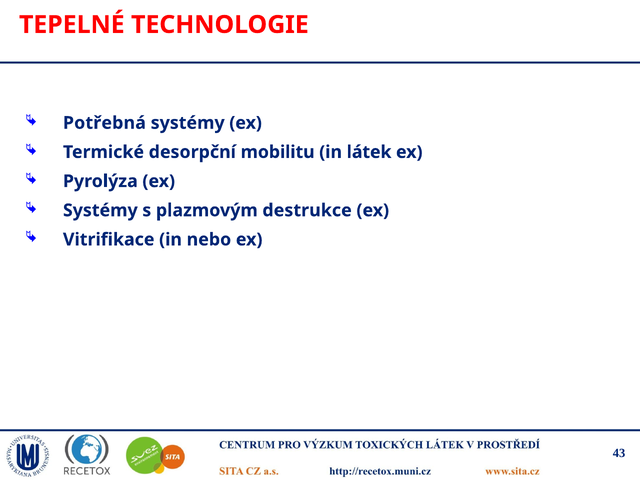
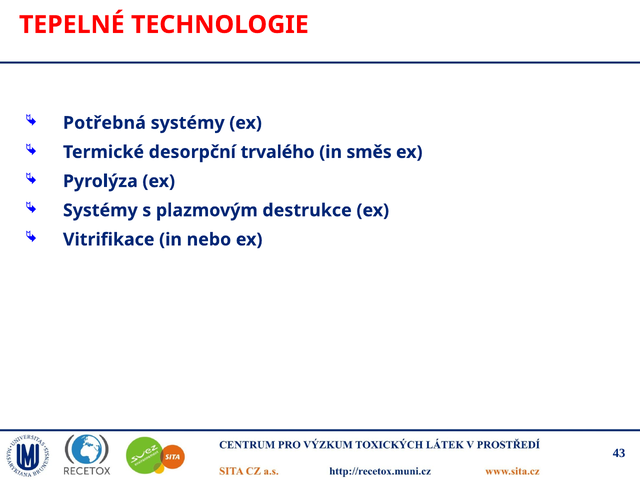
mobilitu: mobilitu -> trvalého
látek: látek -> směs
